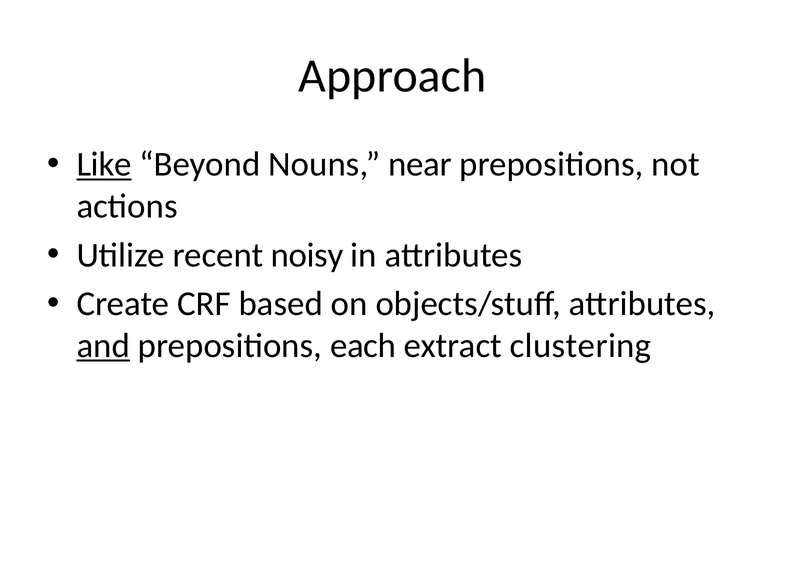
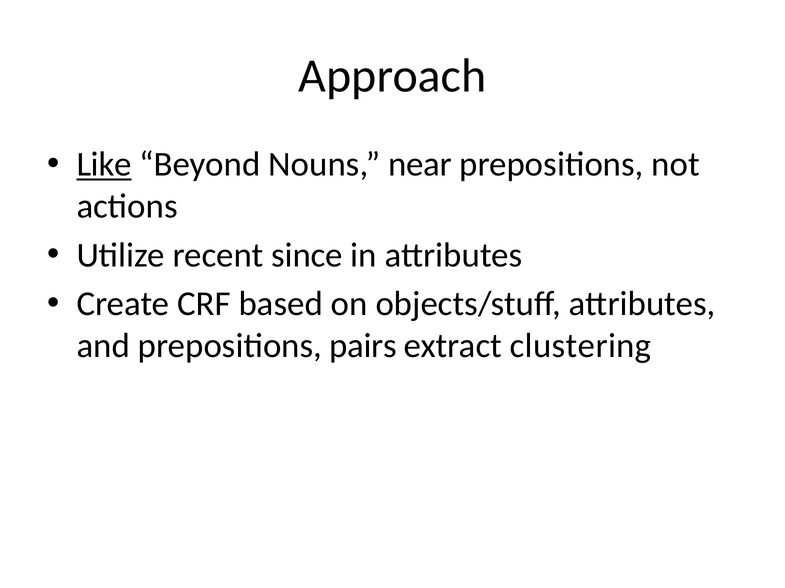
noisy: noisy -> since
and underline: present -> none
each: each -> pairs
